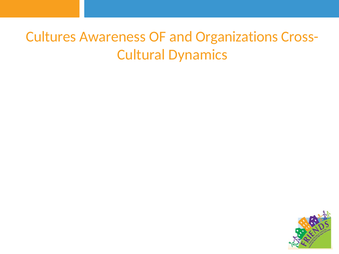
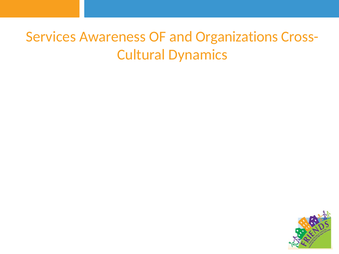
Cultures: Cultures -> Services
